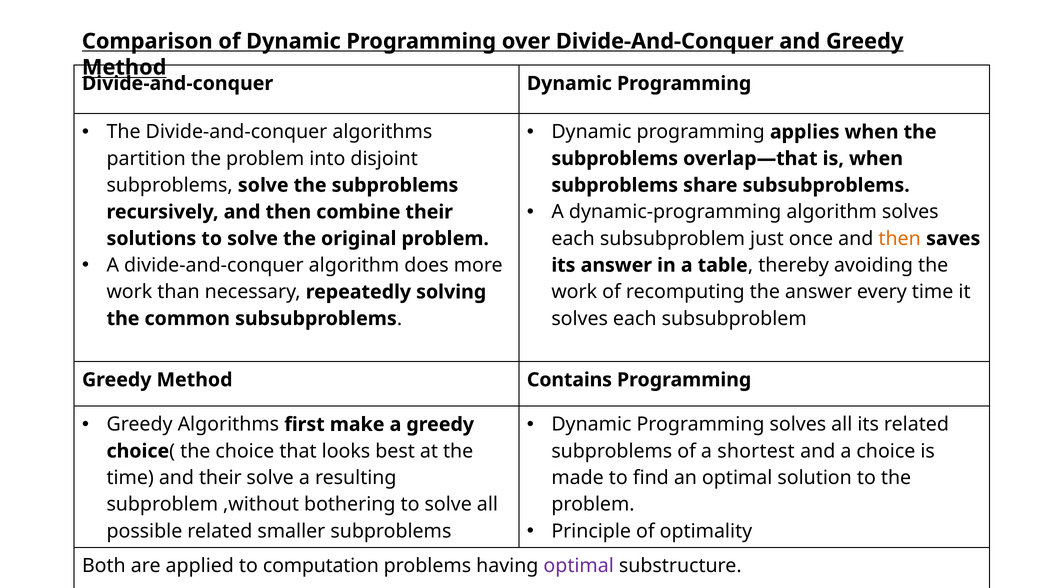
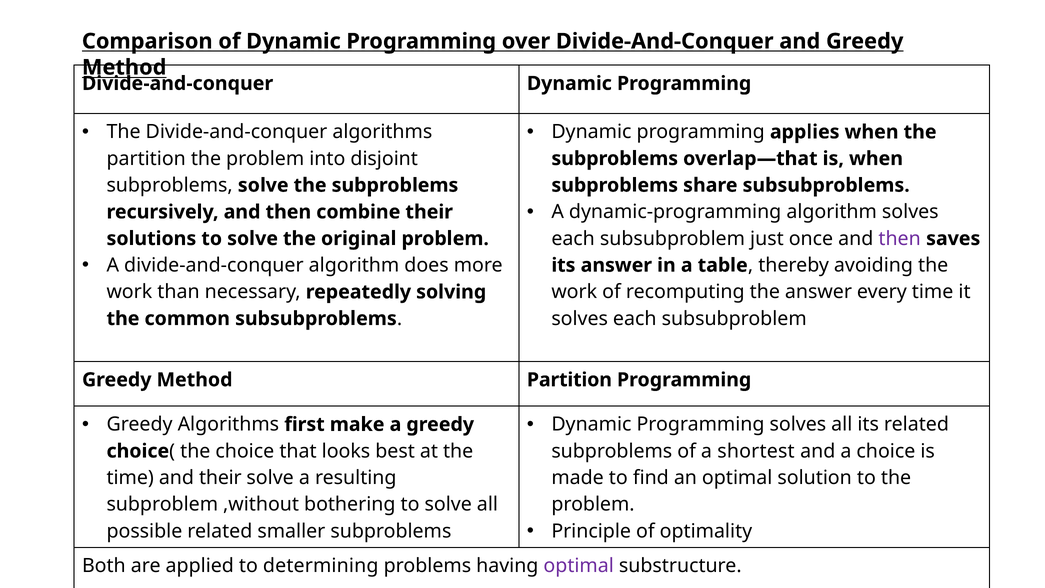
then at (900, 239) colour: orange -> purple
Method Contains: Contains -> Partition
computation: computation -> determining
